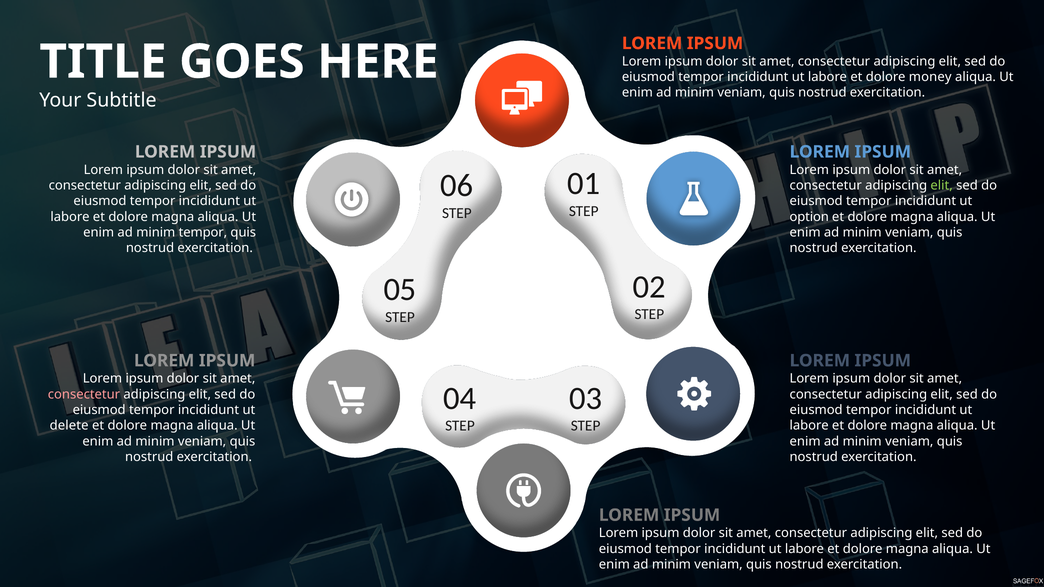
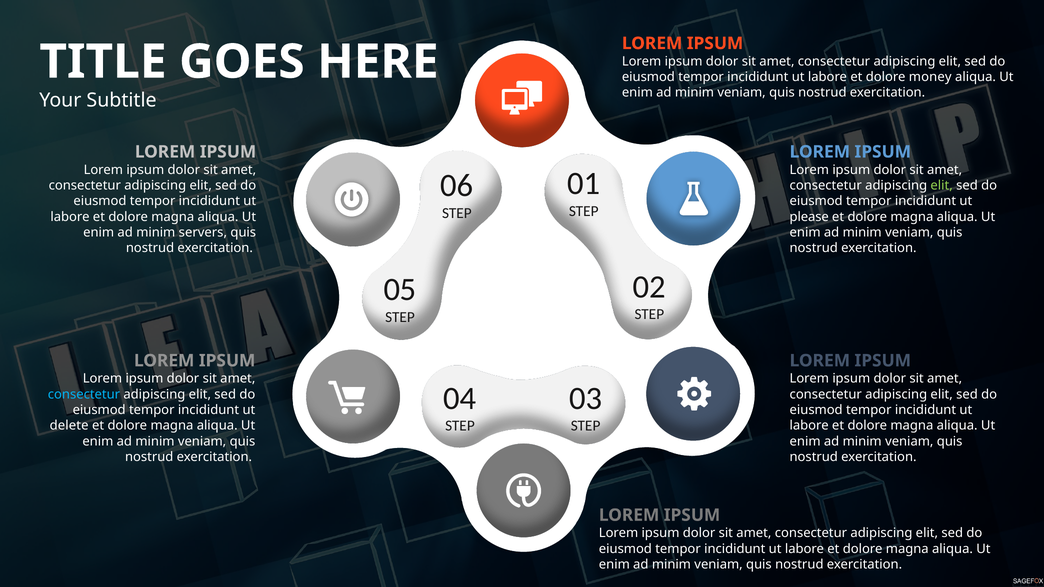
option: option -> please
minim tempor: tempor -> servers
consectetur at (84, 394) colour: pink -> light blue
